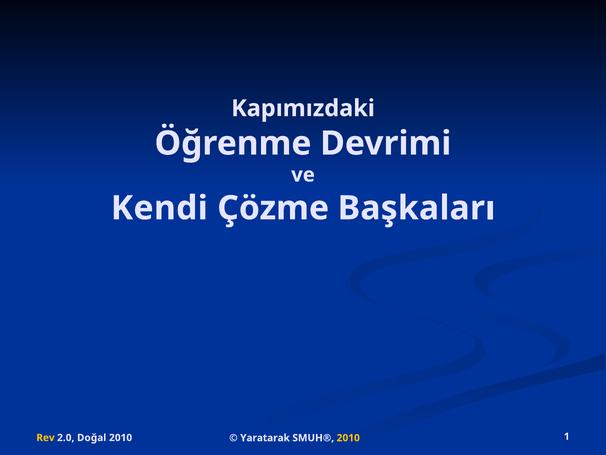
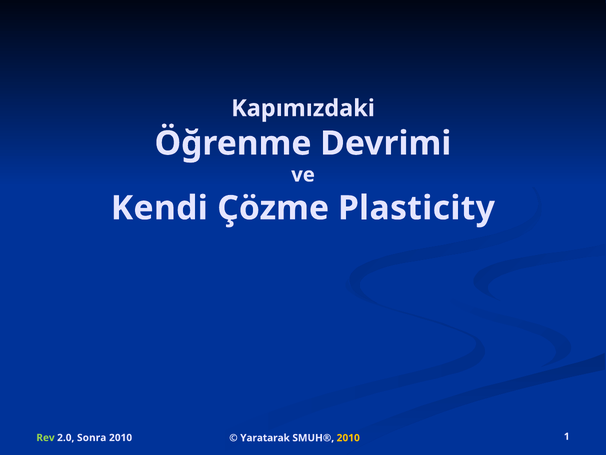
Başkaları: Başkaları -> Plasticity
Rev colour: yellow -> light green
Doğal: Doğal -> Sonra
